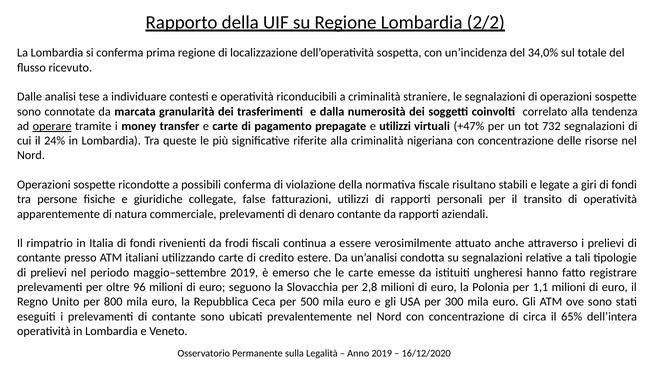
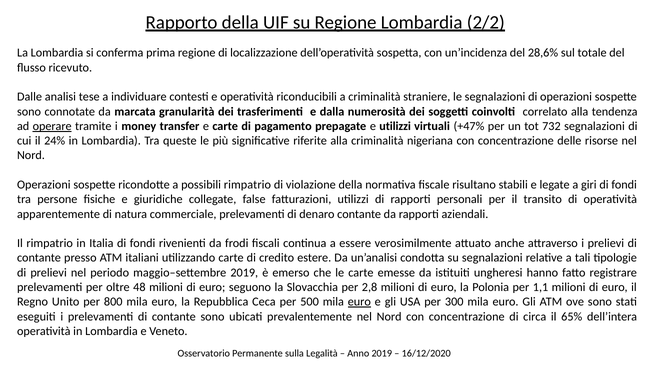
34,0%: 34,0% -> 28,6%
possibili conferma: conferma -> rimpatrio
96: 96 -> 48
euro at (359, 302) underline: none -> present
